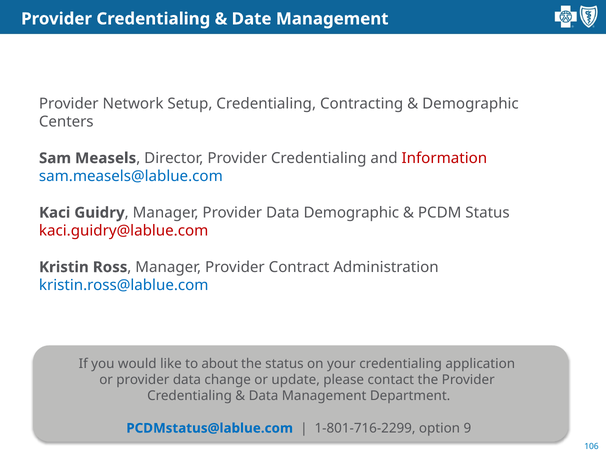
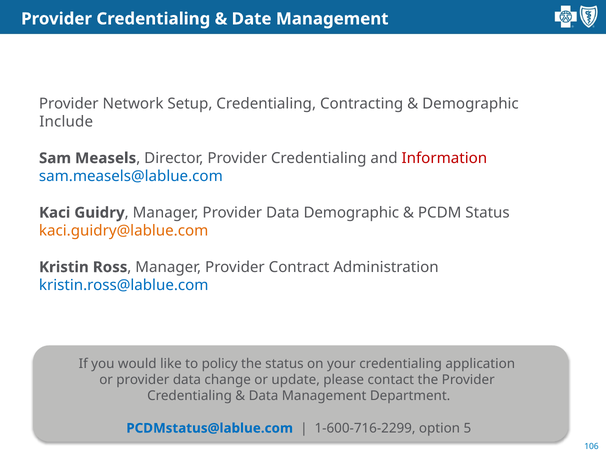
Centers: Centers -> Include
kaci.guidry@lablue.com colour: red -> orange
about: about -> policy
1-801-716-2299: 1-801-716-2299 -> 1-600-716-2299
9: 9 -> 5
